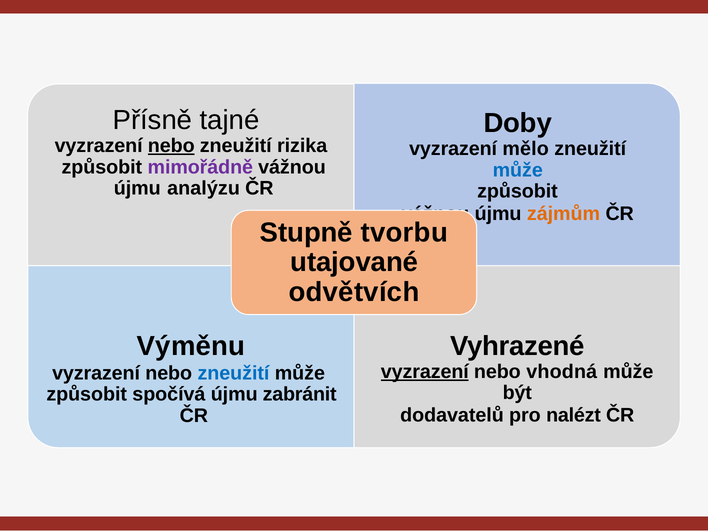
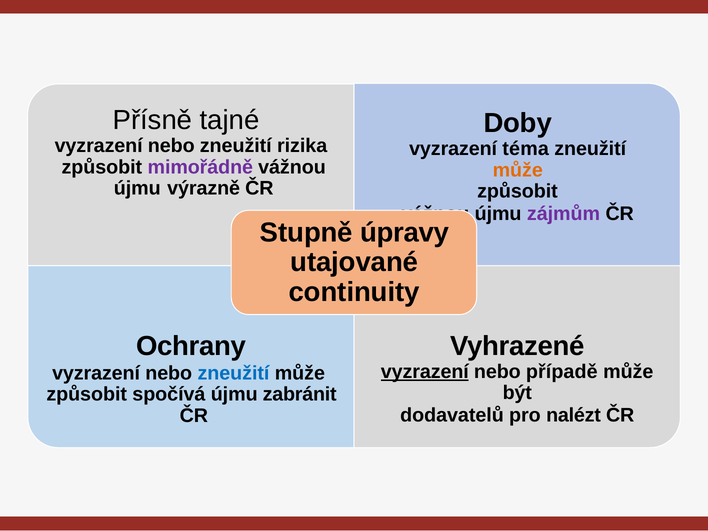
nebo at (171, 146) underline: present -> none
mělo: mělo -> téma
může at (518, 170) colour: blue -> orange
analýzu: analýzu -> výrazně
zájmům colour: orange -> purple
tvorbu: tvorbu -> úpravy
odvětvích: odvětvích -> continuity
Výměnu: Výměnu -> Ochrany
vhodná: vhodná -> případě
